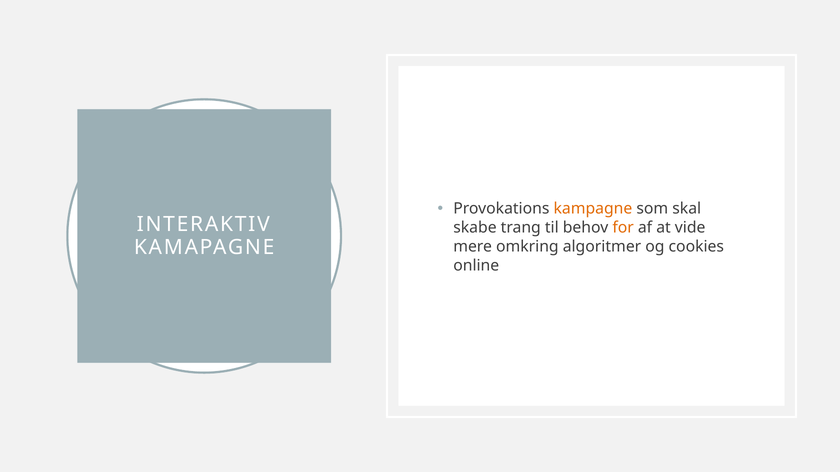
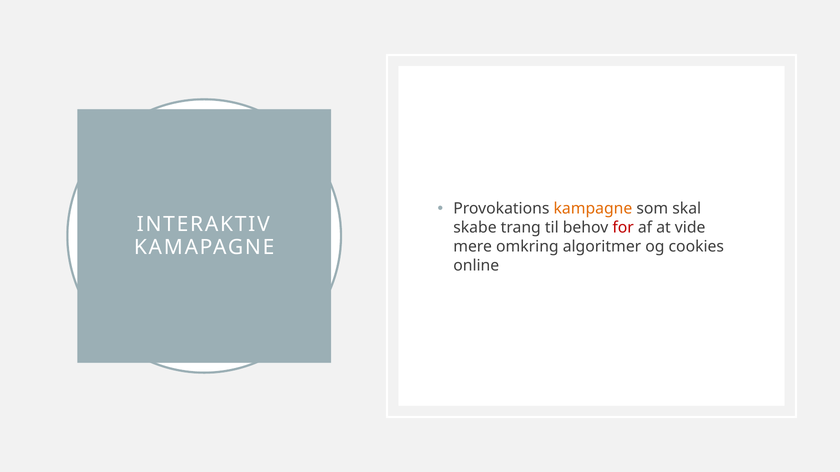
for colour: orange -> red
